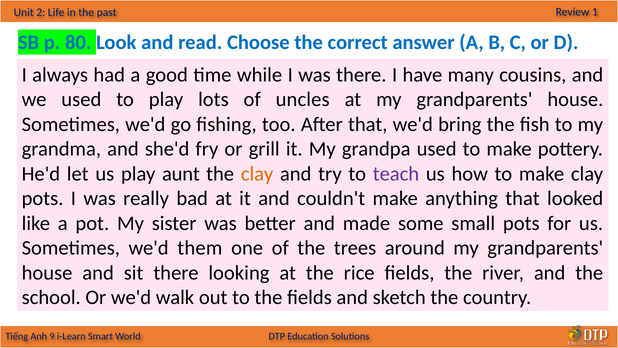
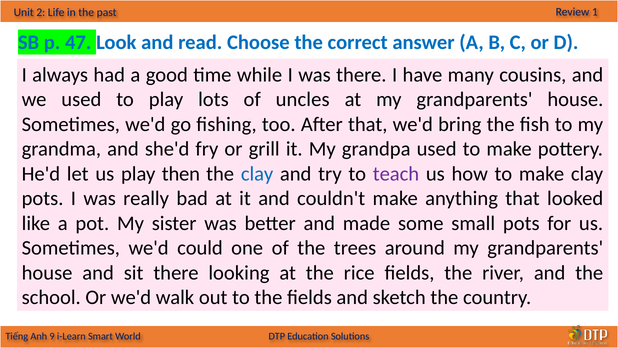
80: 80 -> 47
aunt: aunt -> then
clay at (257, 174) colour: orange -> blue
them: them -> could
